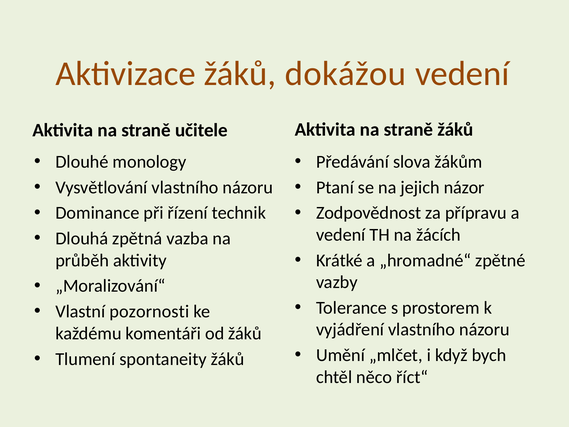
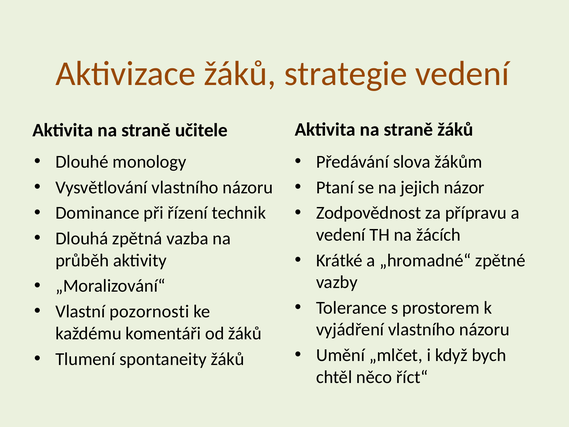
dokážou: dokážou -> strategie
